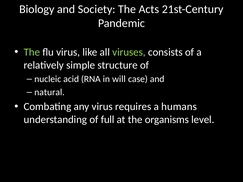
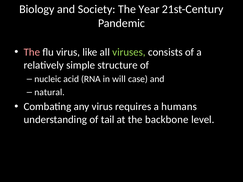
Acts: Acts -> Year
The at (32, 52) colour: light green -> pink
full: full -> tail
organisms: organisms -> backbone
